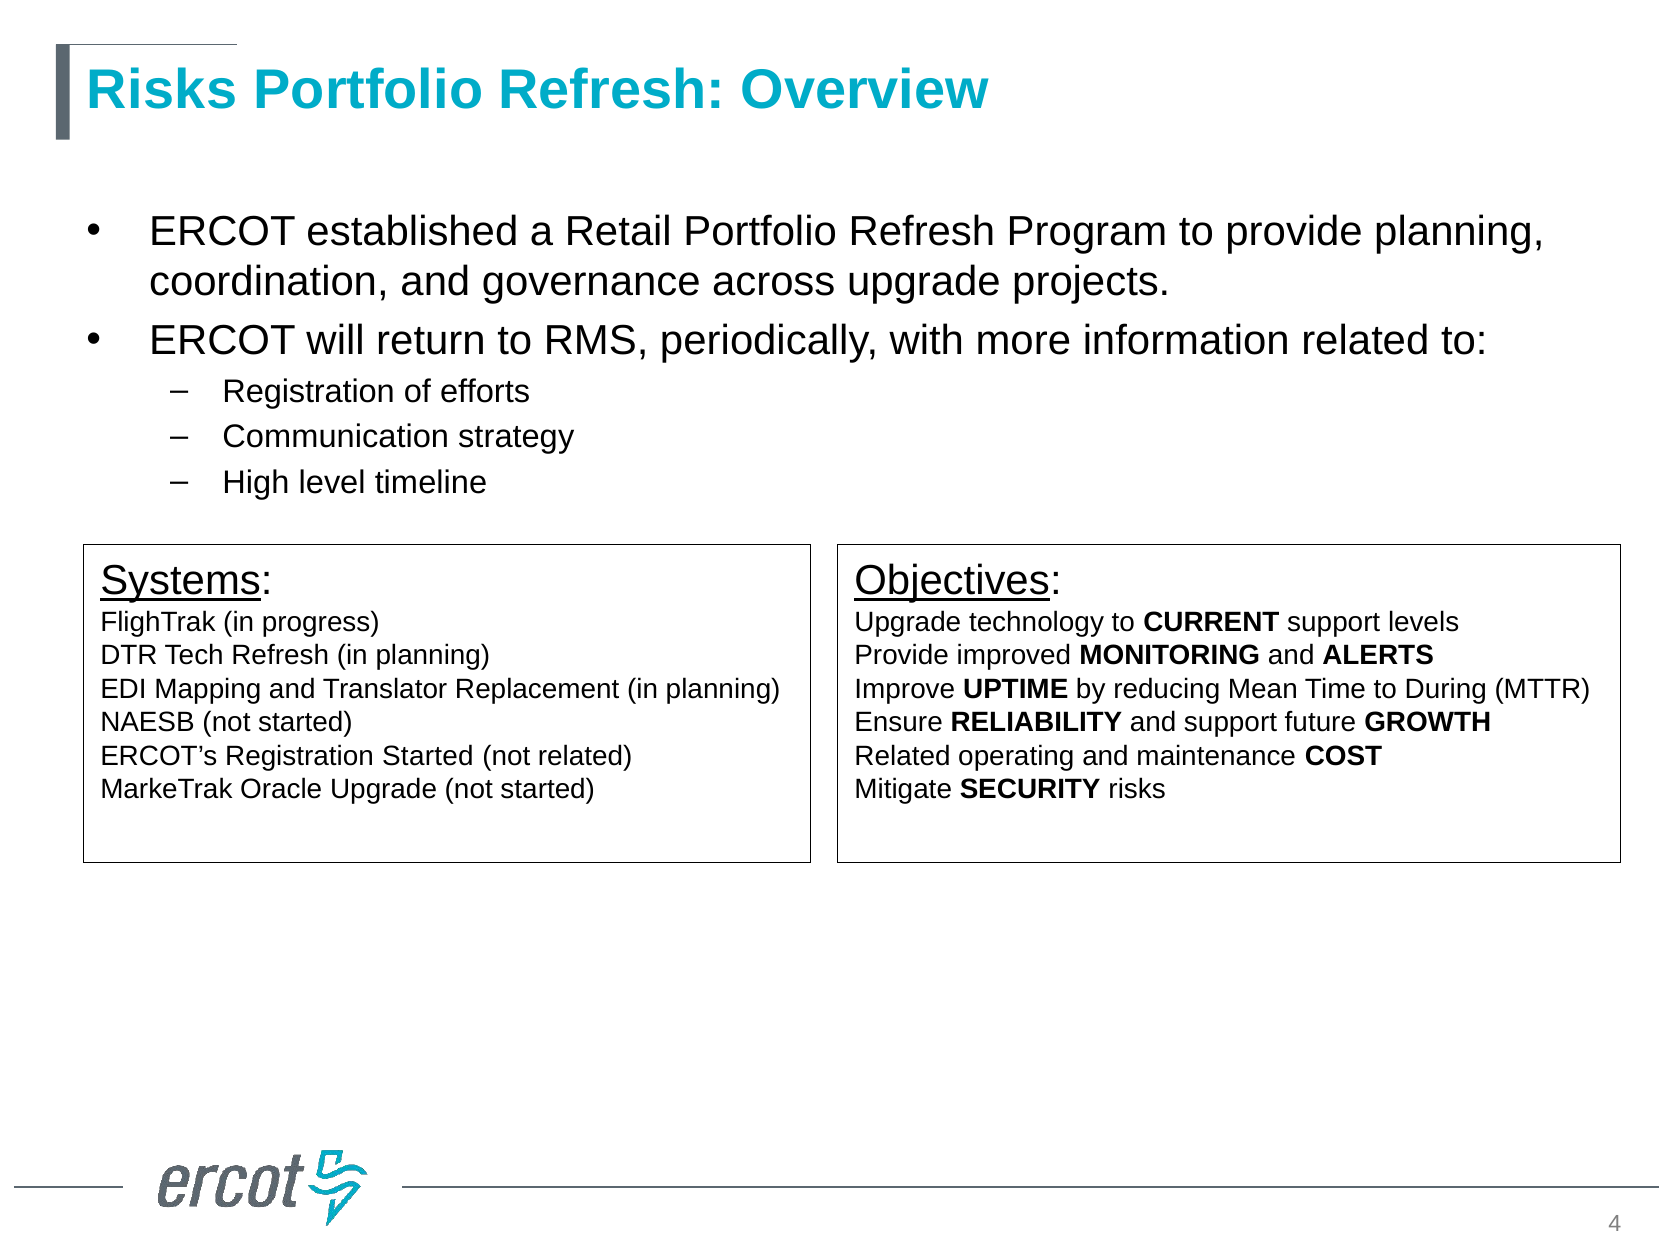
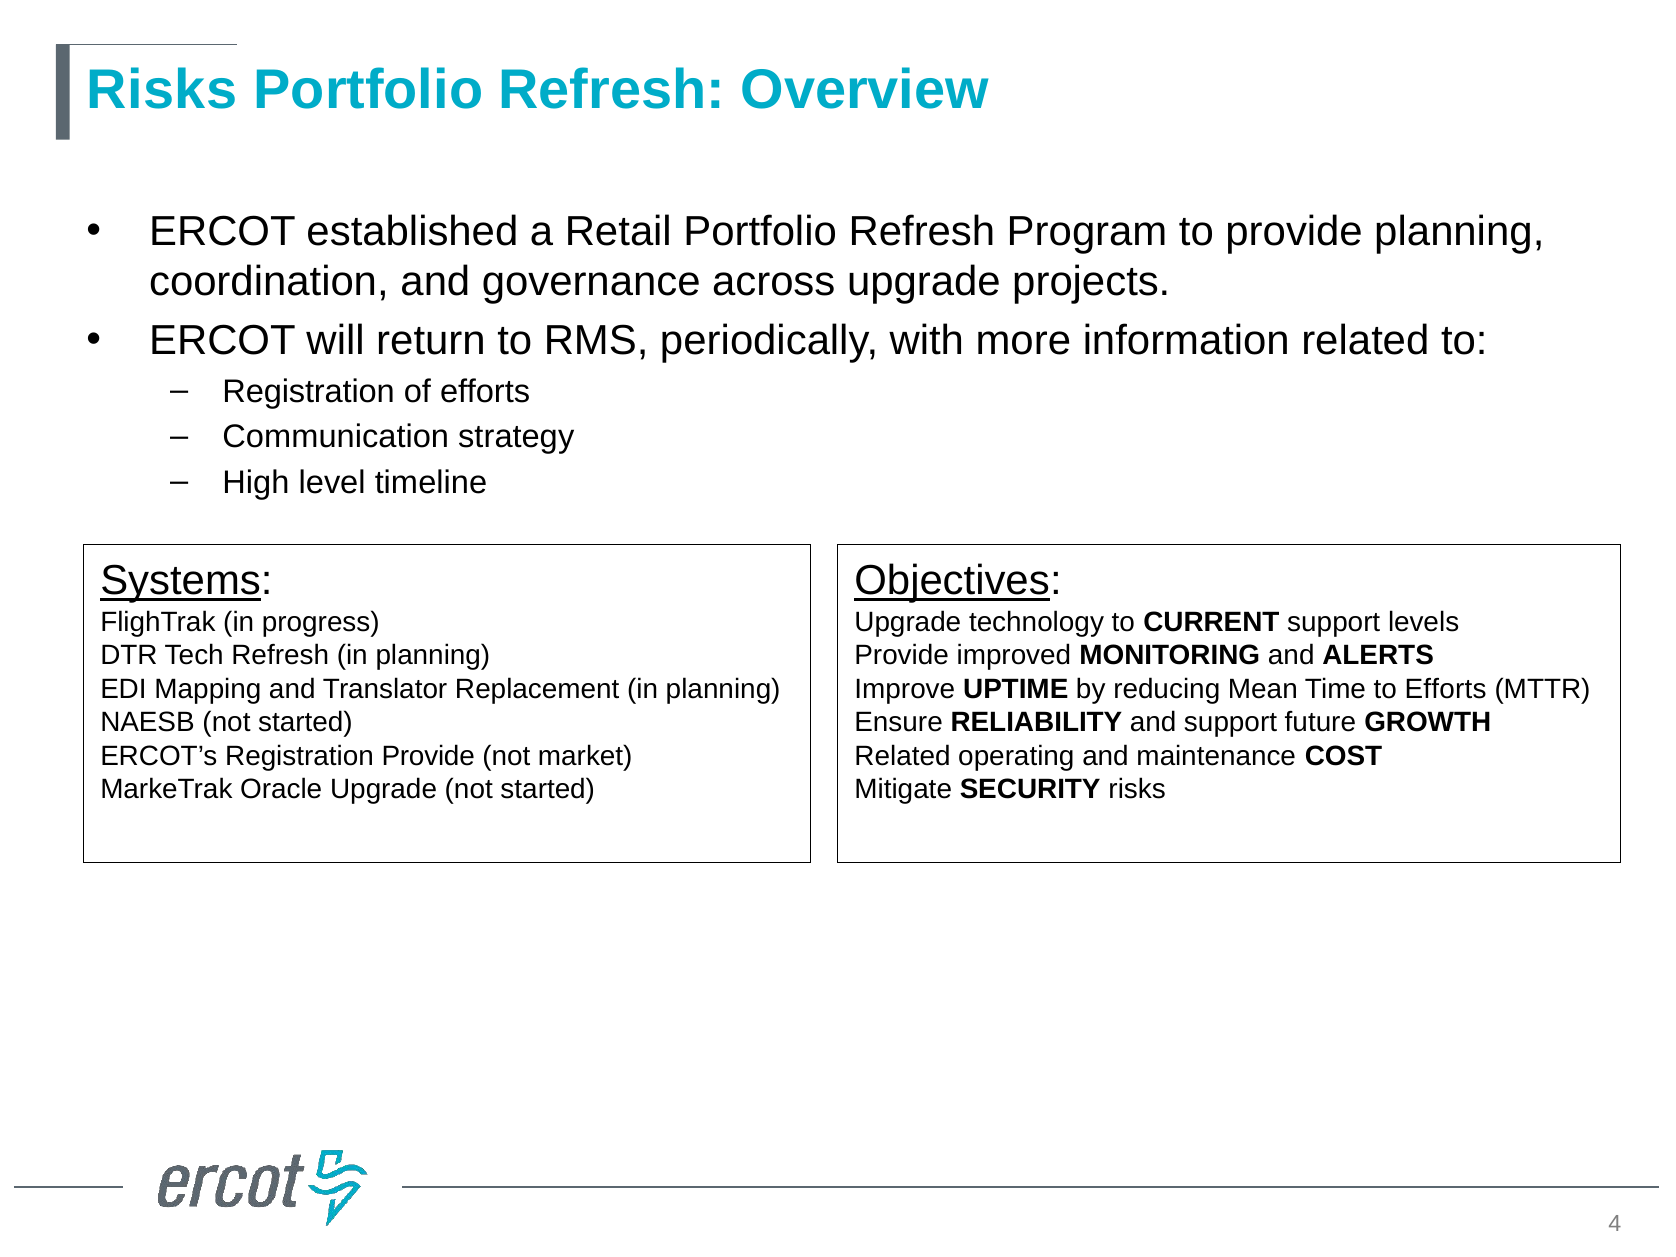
to During: During -> Efforts
Registration Started: Started -> Provide
not related: related -> market
